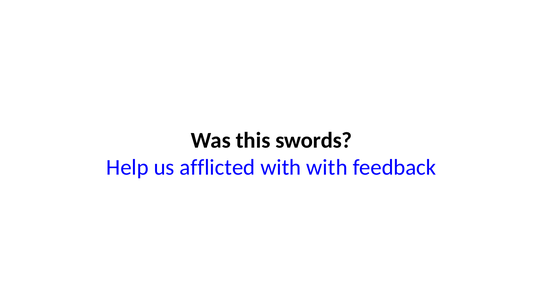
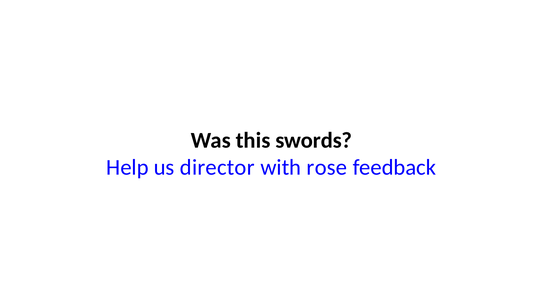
afflicted: afflicted -> director
with with: with -> rose
